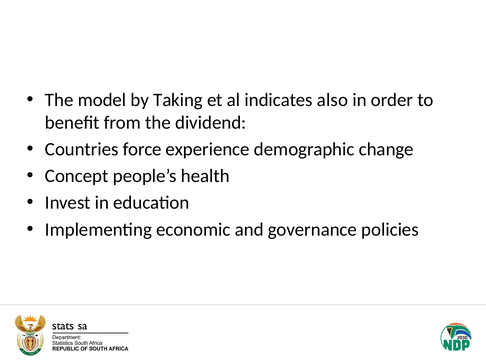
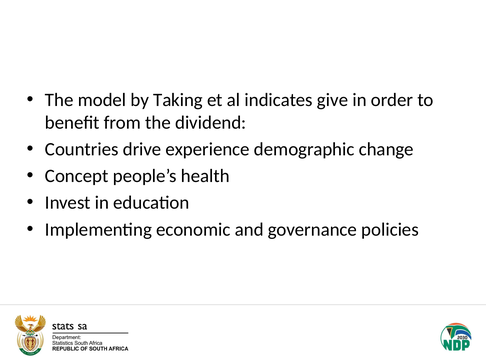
also: also -> give
force: force -> drive
